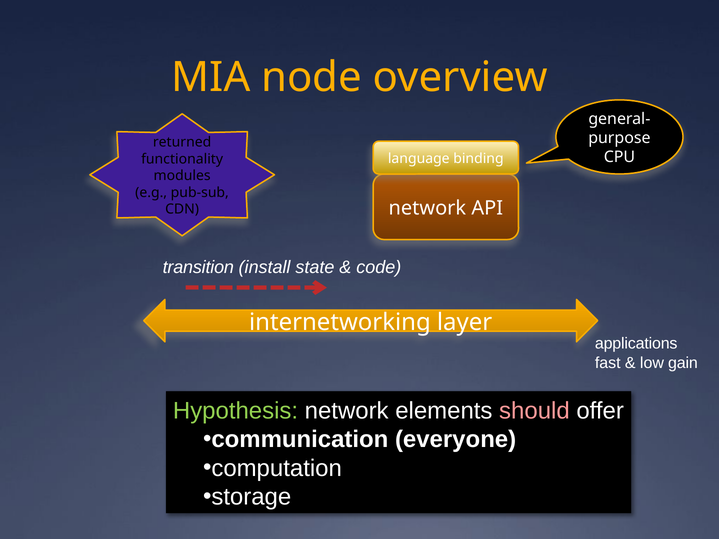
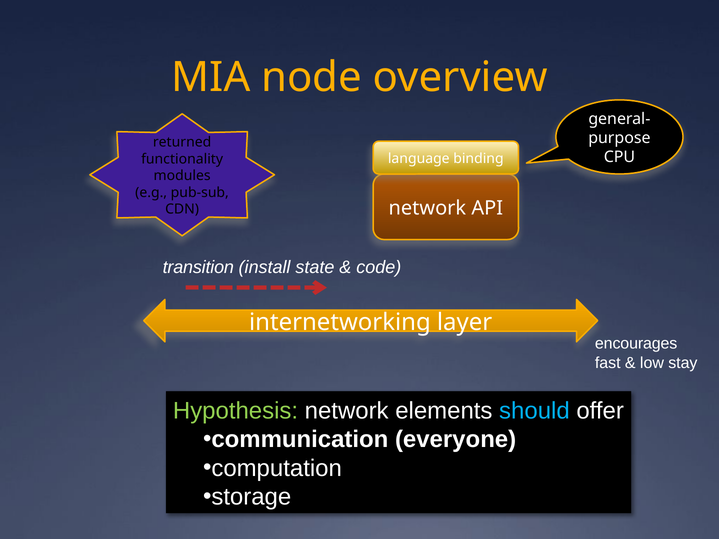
applications: applications -> encourages
gain: gain -> stay
should colour: pink -> light blue
